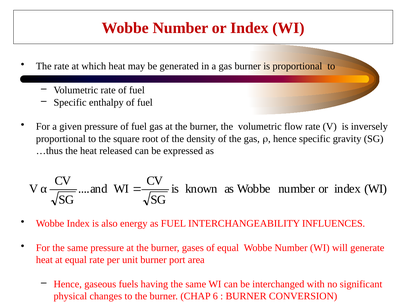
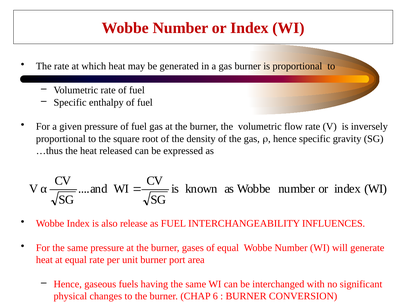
energy: energy -> release
